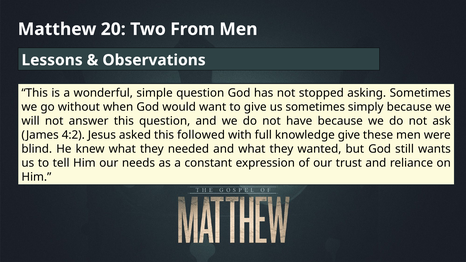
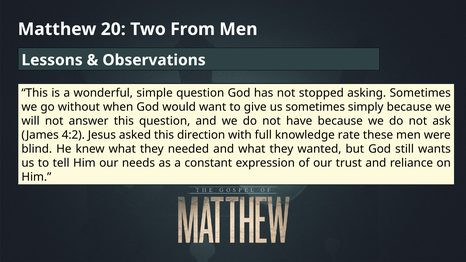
followed: followed -> direction
knowledge give: give -> rate
